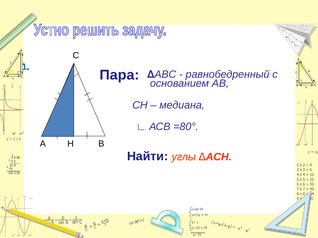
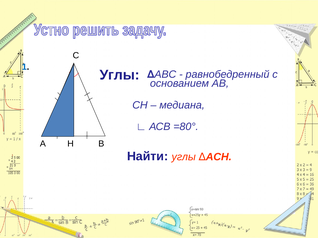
Пара at (119, 75): Пара -> Углы
